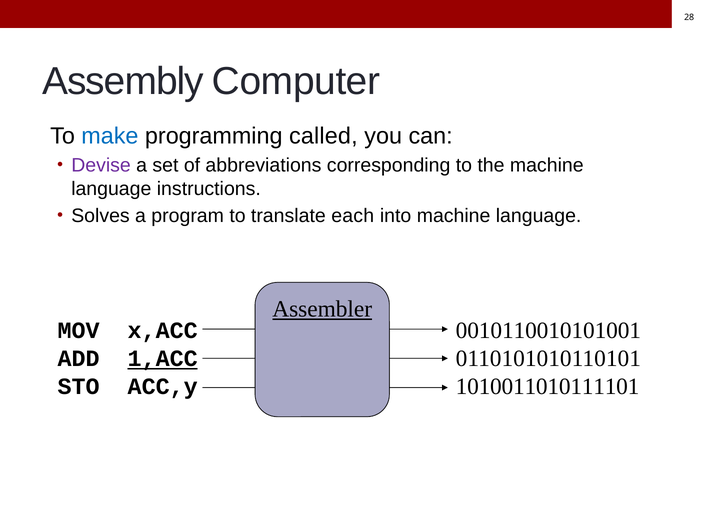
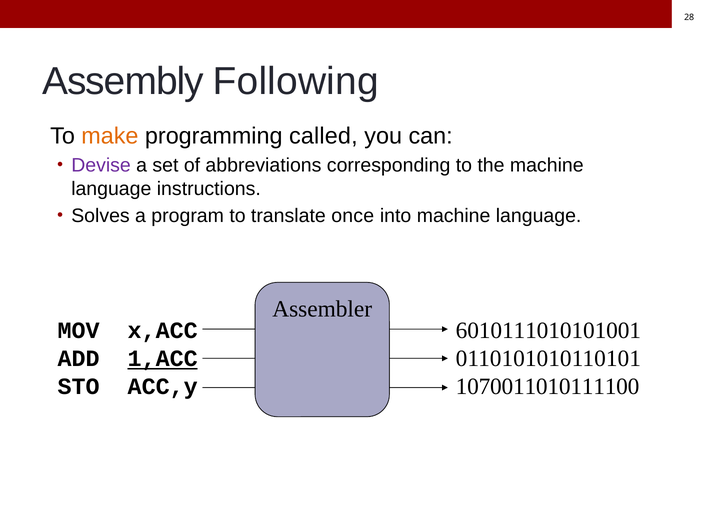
Computer: Computer -> Following
make colour: blue -> orange
each: each -> once
Assembler underline: present -> none
0010110010101001: 0010110010101001 -> 6010111010101001
1010011010111101: 1010011010111101 -> 1070011010111100
